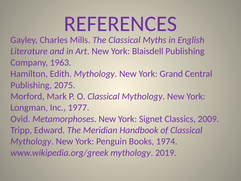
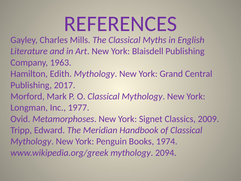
2075: 2075 -> 2017
2019: 2019 -> 2094
